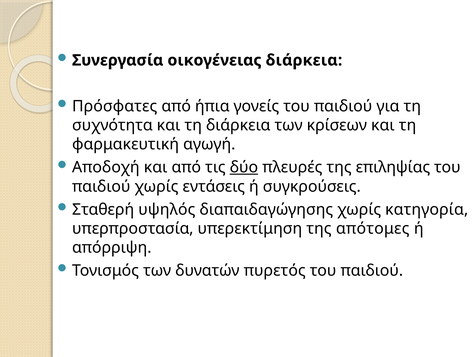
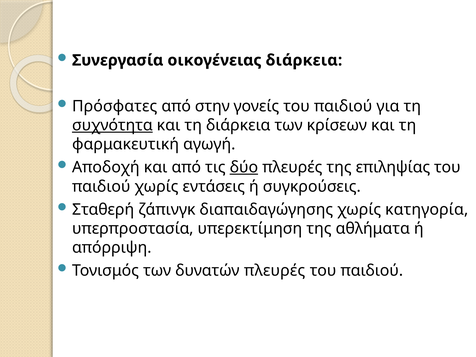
ήπια: ήπια -> στην
συχνότητα underline: none -> present
υψηλός: υψηλός -> ζάπινγκ
απότομες: απότομες -> αθλήματα
δυνατών πυρετός: πυρετός -> πλευρές
